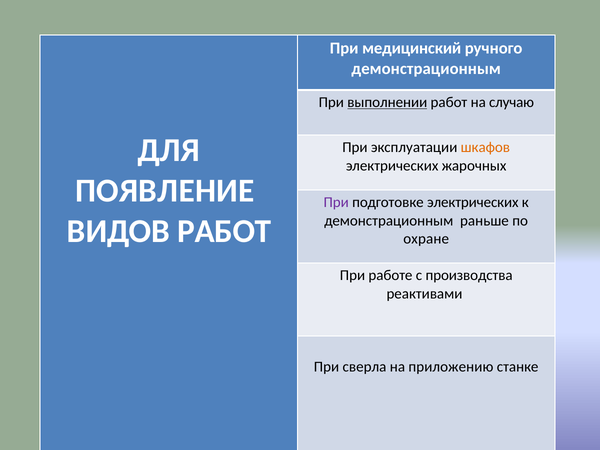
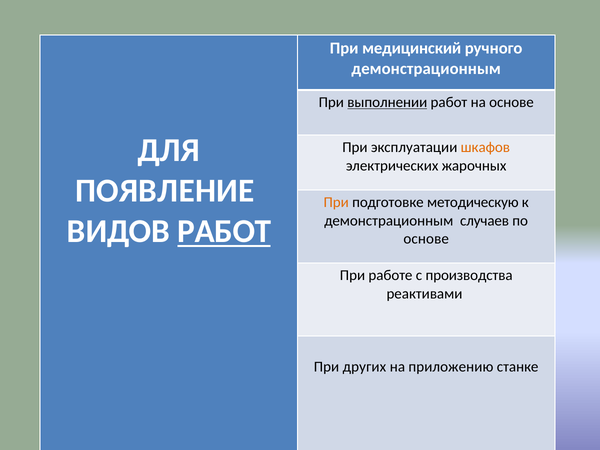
на случаю: случаю -> основе
При at (336, 202) colour: purple -> orange
подготовке электрических: электрических -> методическую
раньше: раньше -> случаев
РАБОТ at (224, 231) underline: none -> present
охране at (426, 239): охране -> основе
сверла: сверла -> других
